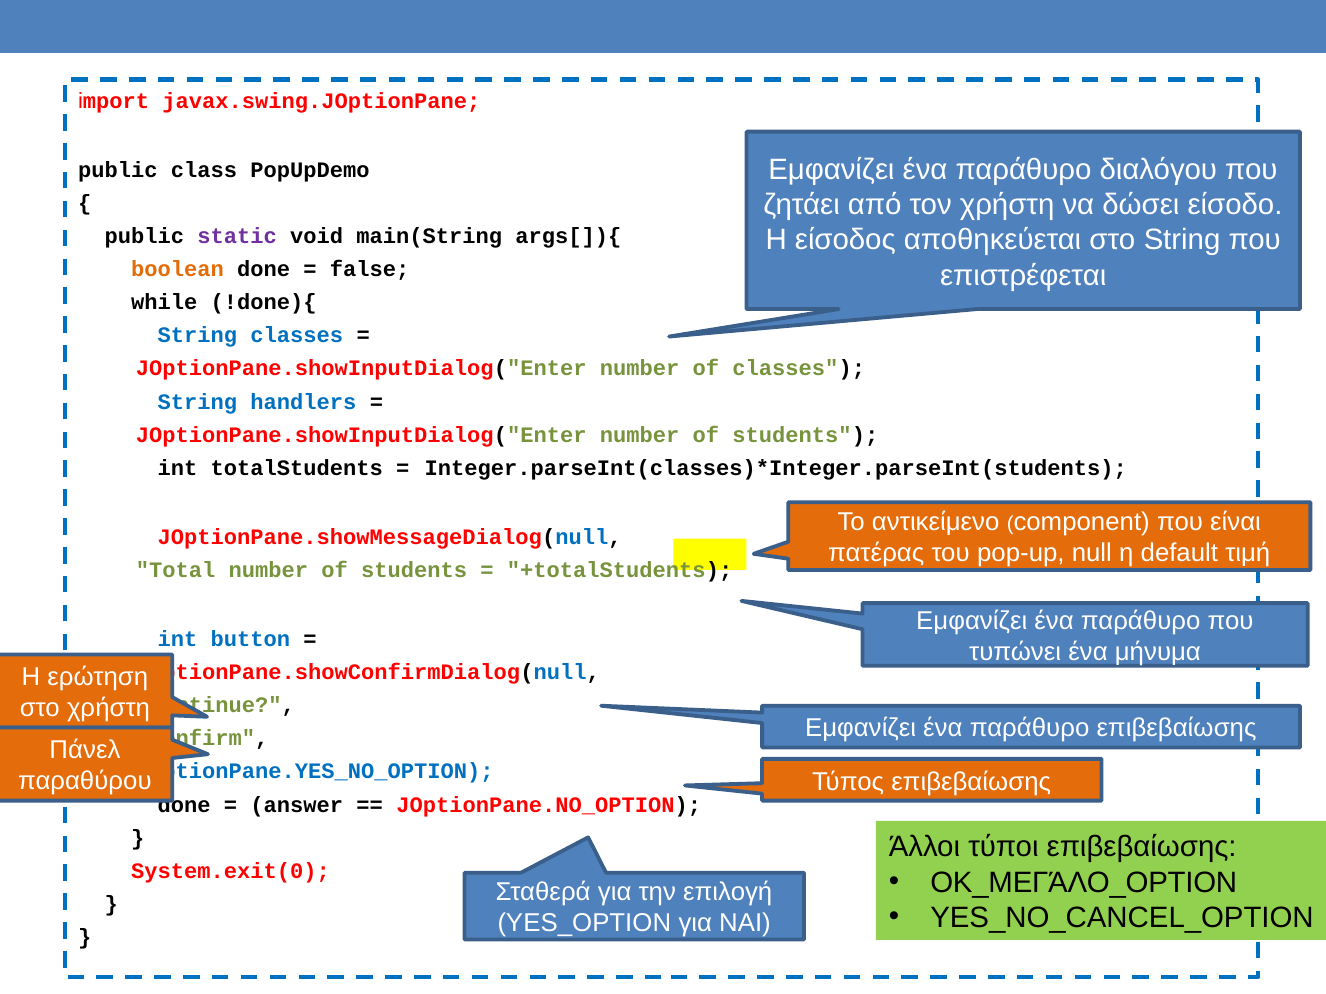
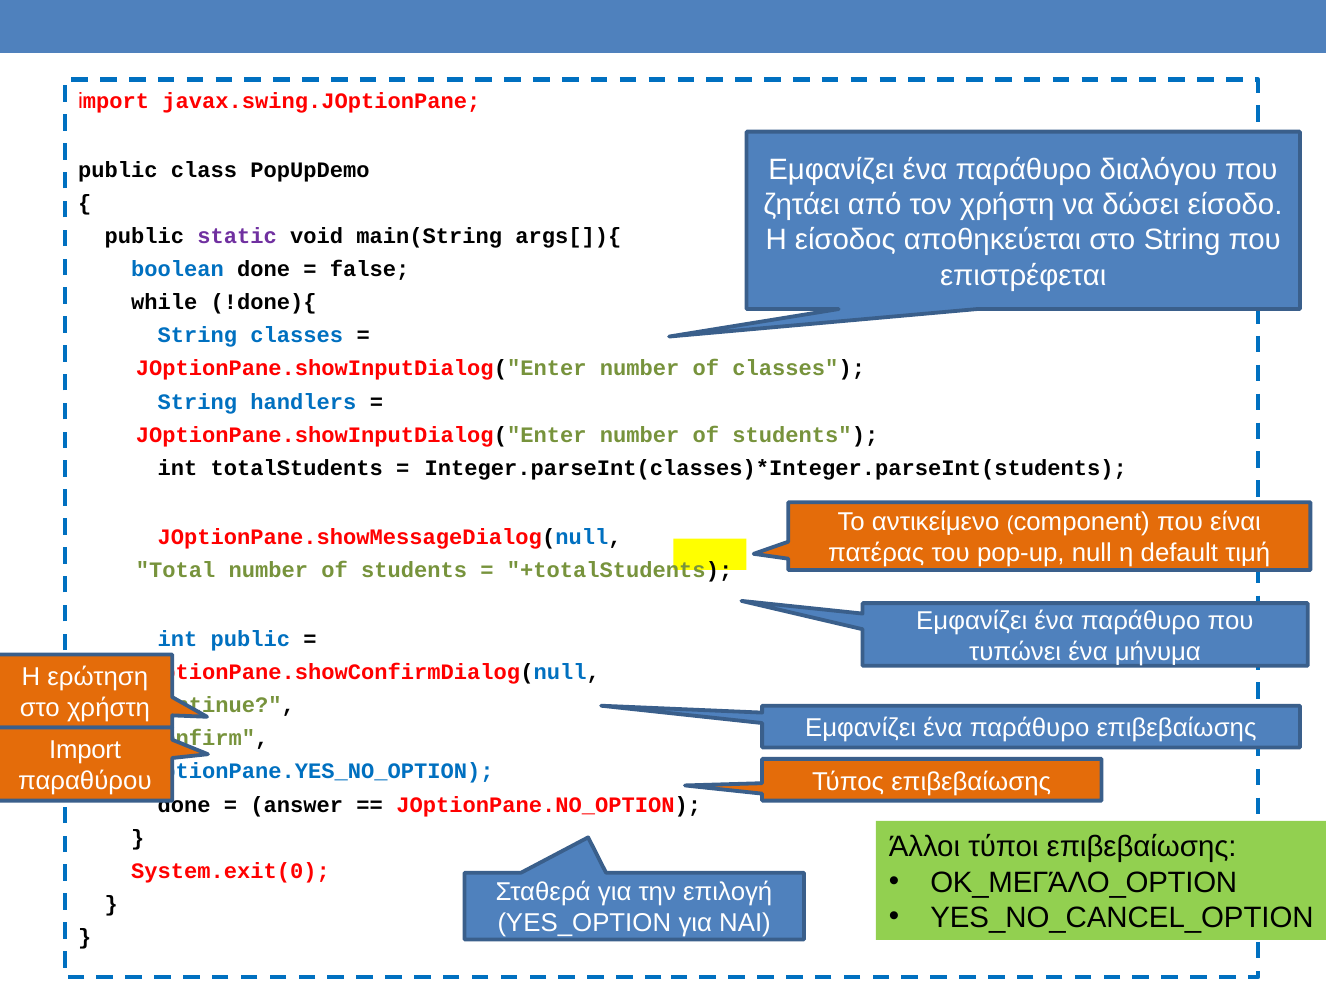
boolean colour: orange -> blue
int button: button -> public
Πάνελ at (85, 751): Πάνελ -> Import
